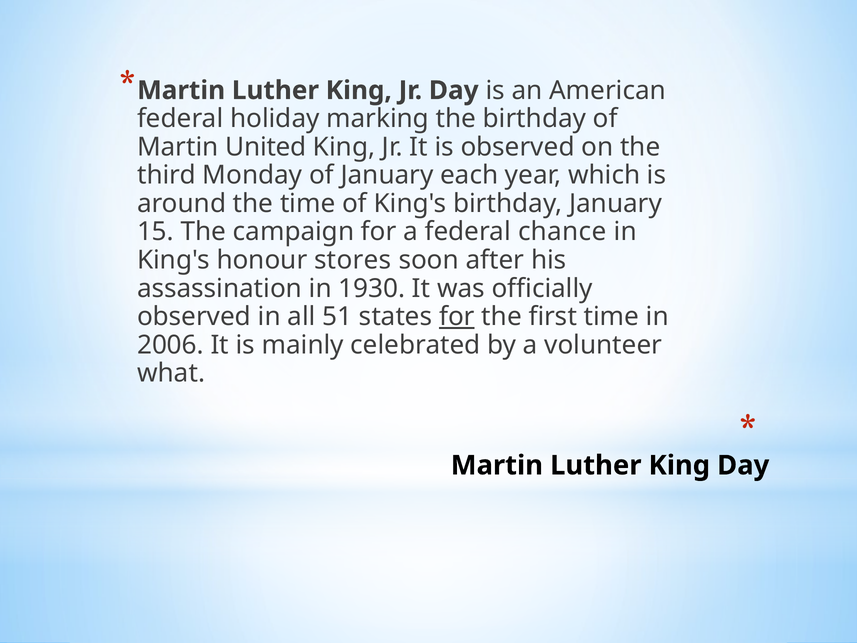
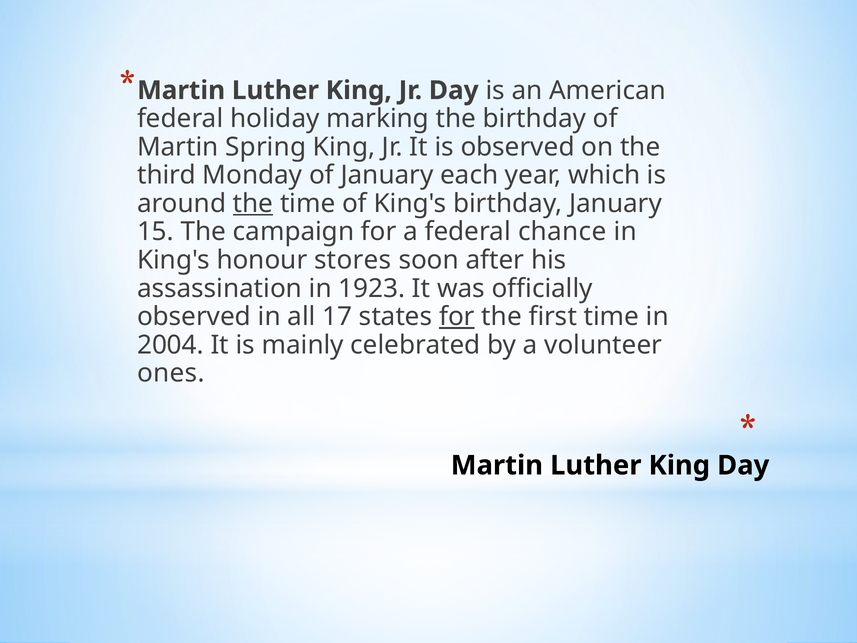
United: United -> Spring
the at (253, 203) underline: none -> present
1930: 1930 -> 1923
51: 51 -> 17
2006: 2006 -> 2004
what: what -> ones
